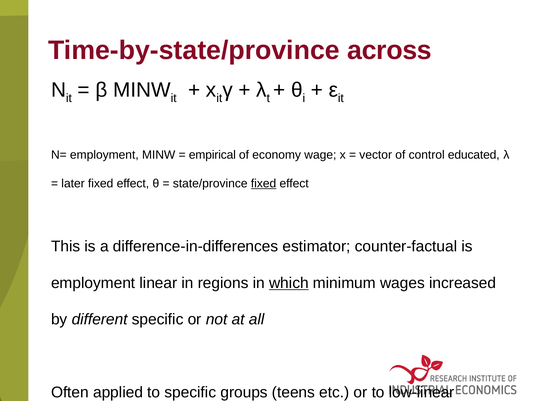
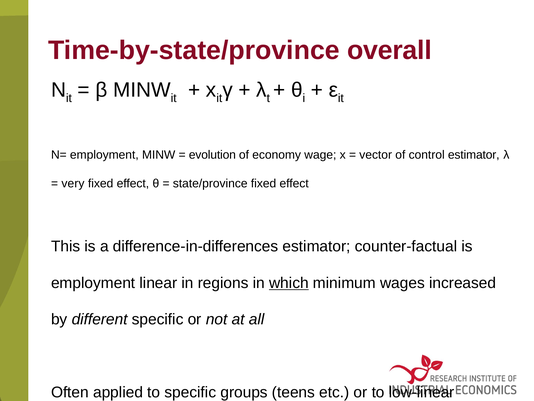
across: across -> overall
empirical: empirical -> evolution
control educated: educated -> estimator
later: later -> very
fixed at (264, 183) underline: present -> none
